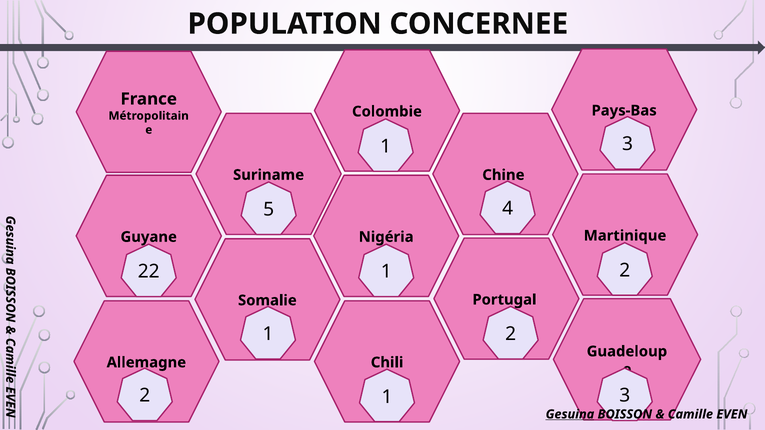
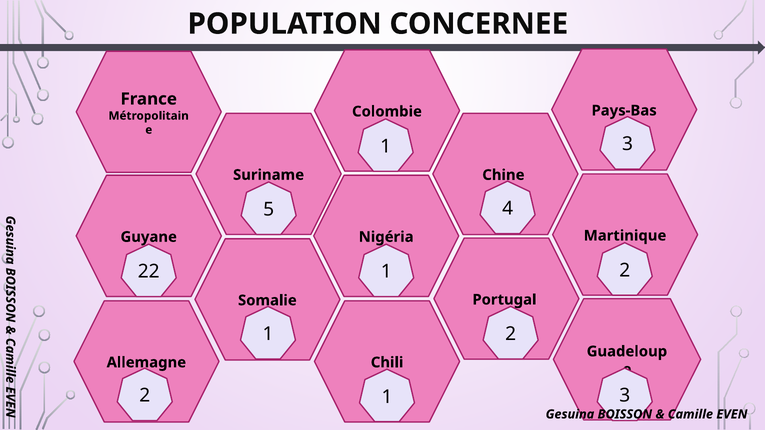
Gesuina underline: present -> none
